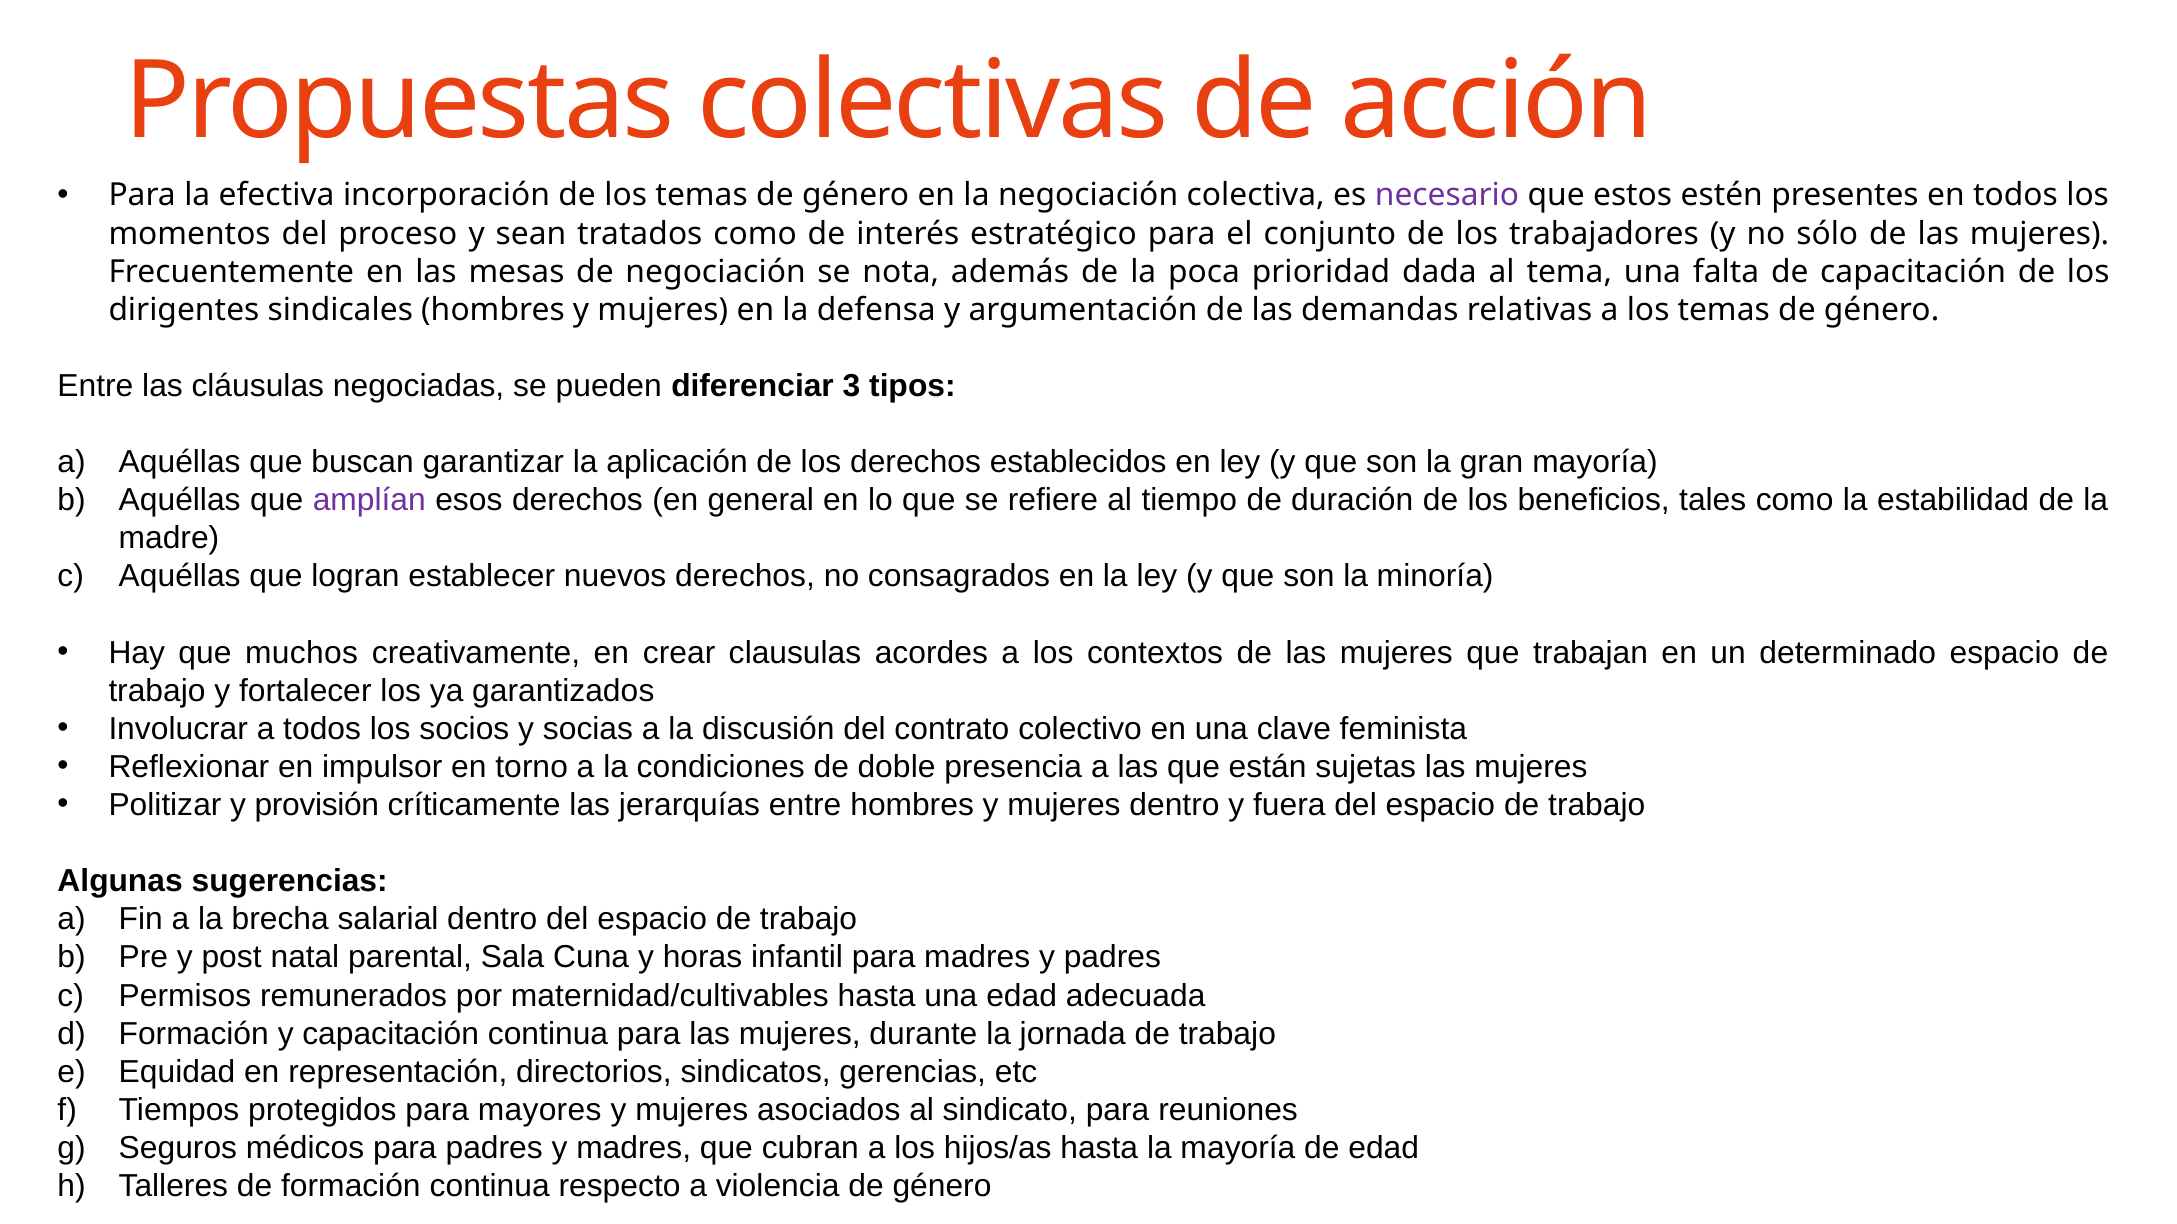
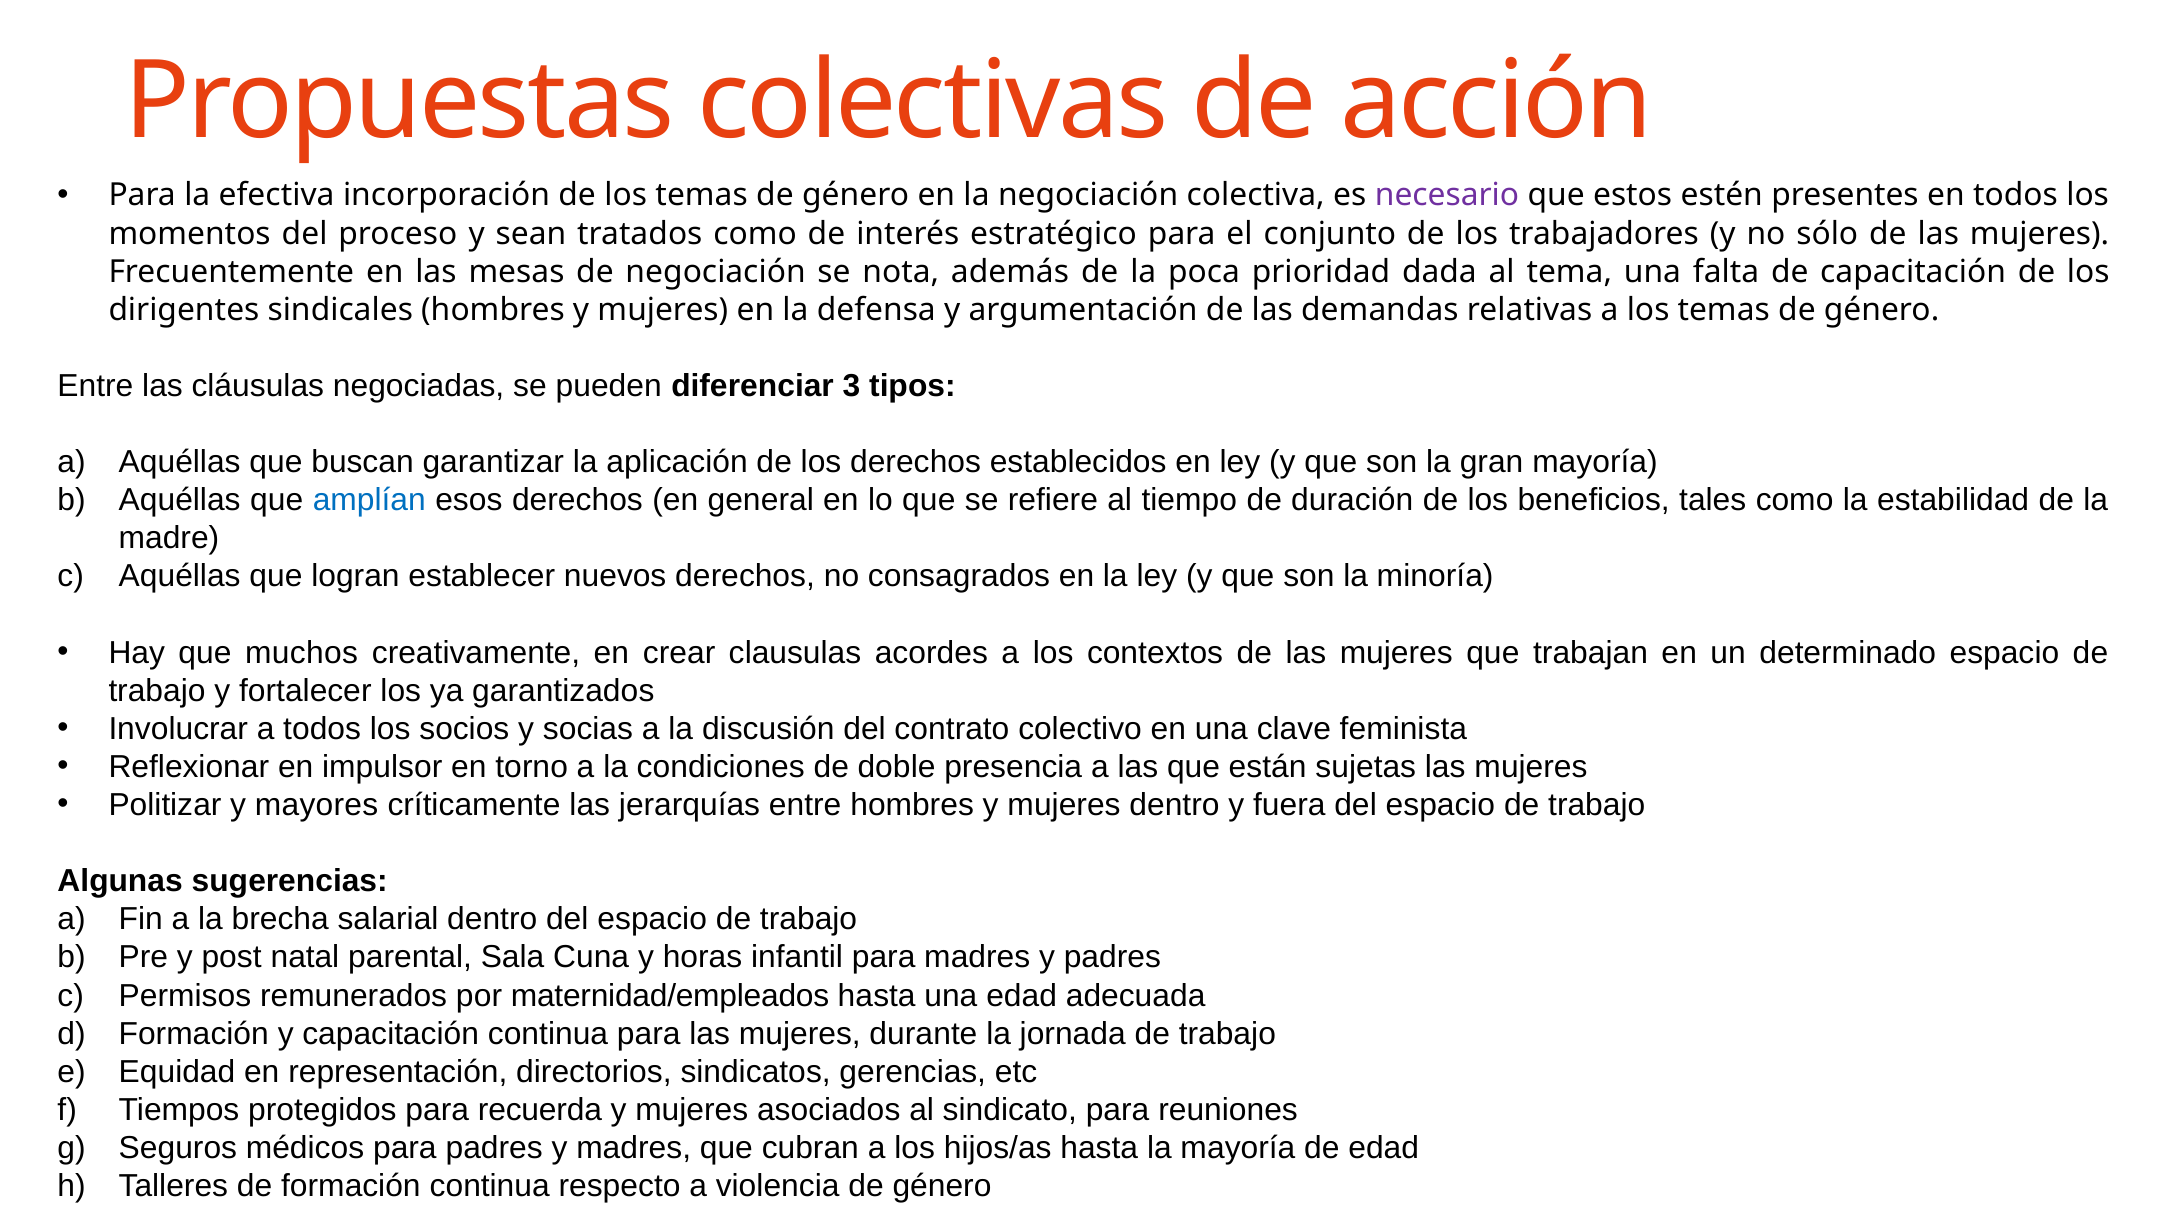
amplían colour: purple -> blue
provisión: provisión -> mayores
maternidad/cultivables: maternidad/cultivables -> maternidad/empleados
mayores: mayores -> recuerda
